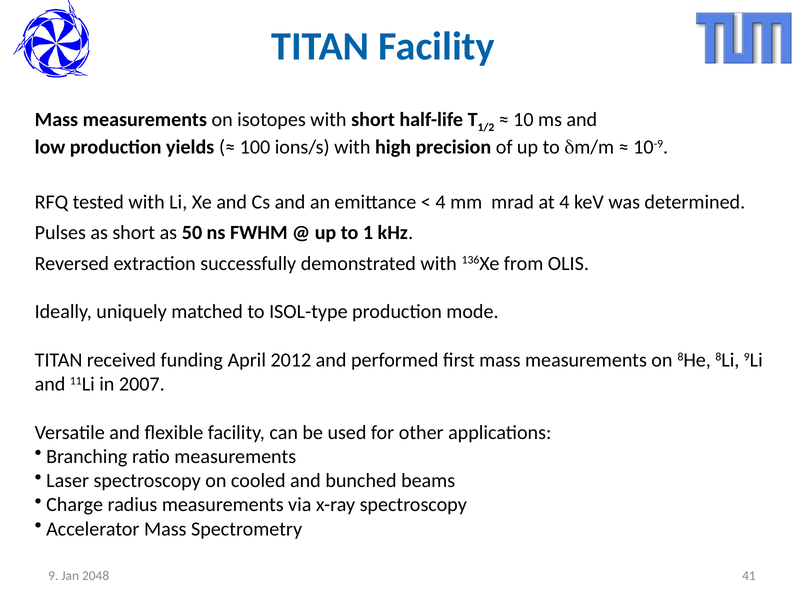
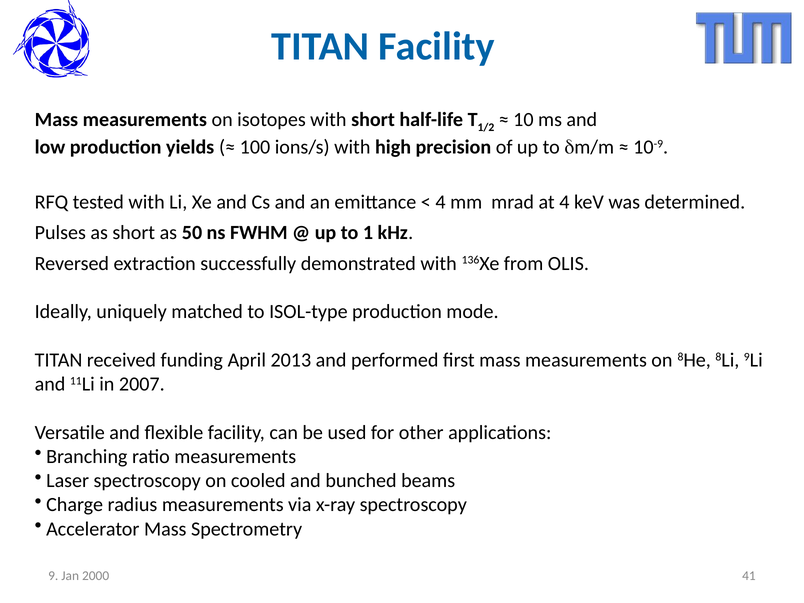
2012: 2012 -> 2013
2048: 2048 -> 2000
